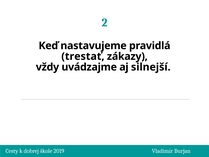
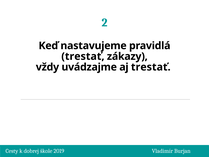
aj silnejší: silnejší -> trestať
